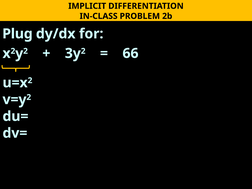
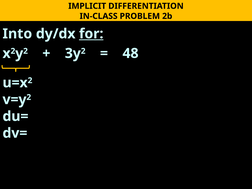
Plug: Plug -> Into
for underline: none -> present
66: 66 -> 48
